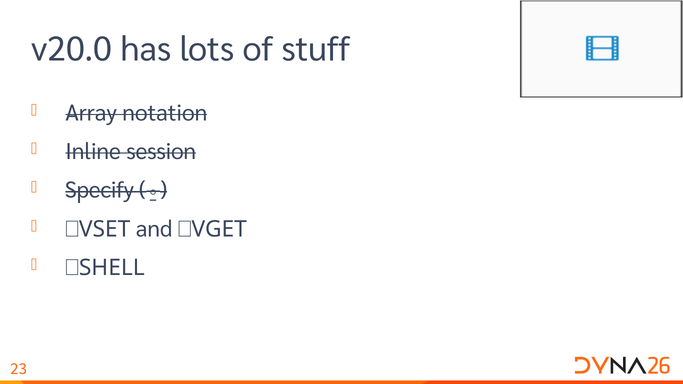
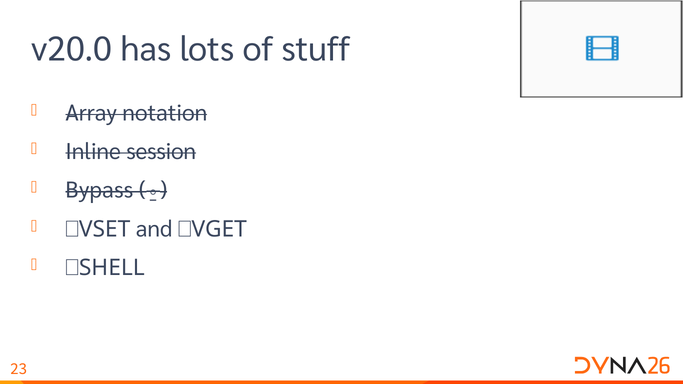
Specify: Specify -> Bypass
